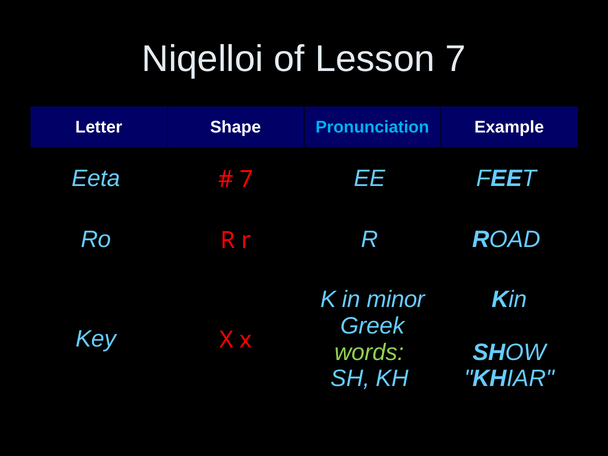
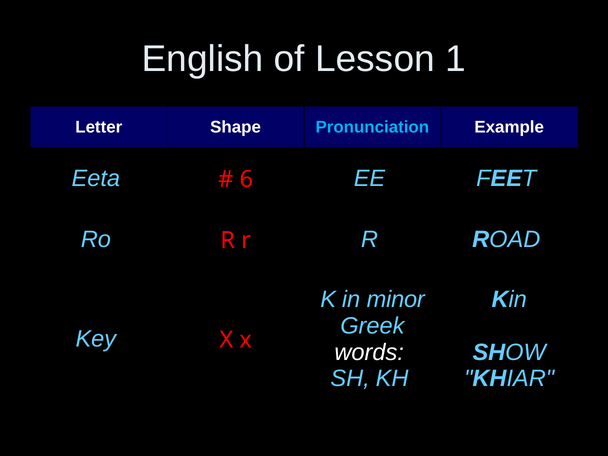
Niqelloi: Niqelloi -> English
Lesson 7: 7 -> 1
7 at (246, 179): 7 -> 6
words colour: light green -> white
